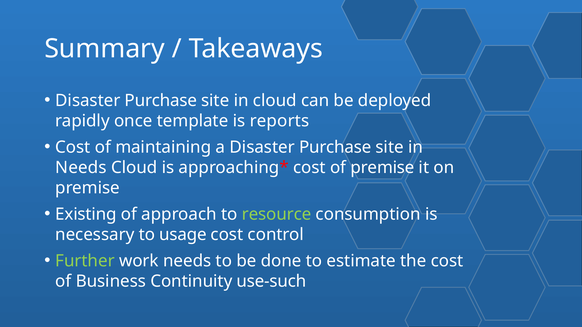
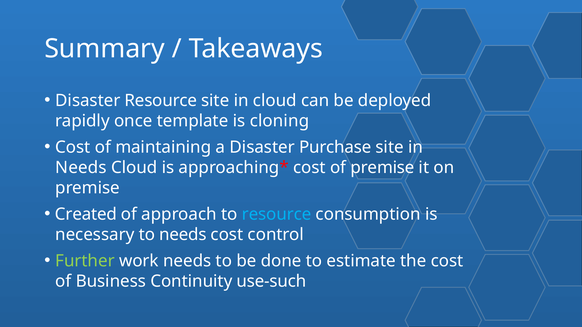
Purchase at (161, 101): Purchase -> Resource
reports: reports -> cloning
Existing: Existing -> Created
resource at (277, 214) colour: light green -> light blue
to usage: usage -> needs
